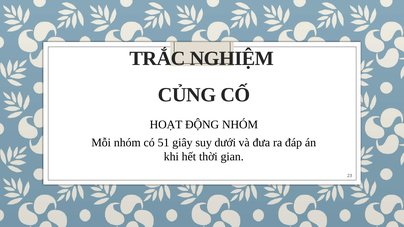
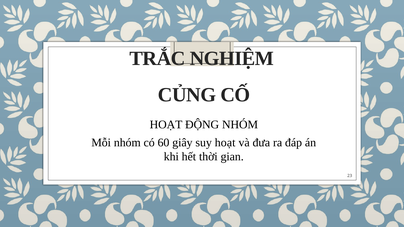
51: 51 -> 60
suy dưới: dưới -> hoạt
